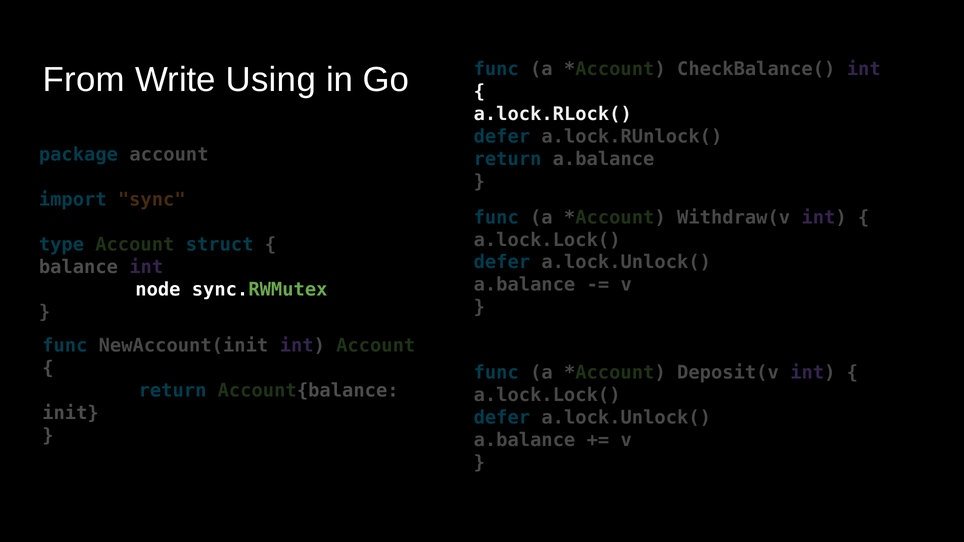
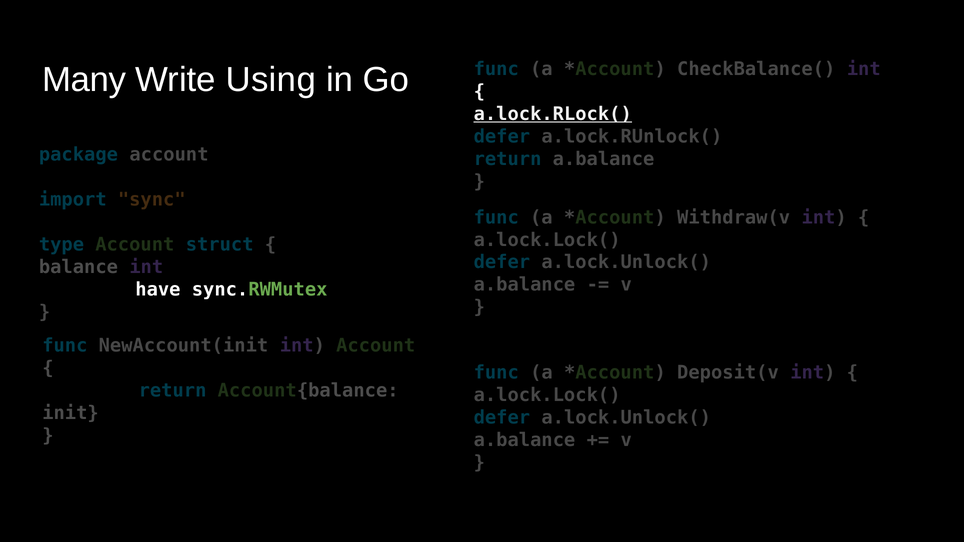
From: From -> Many
a.lock.RLock( underline: none -> present
node: node -> have
